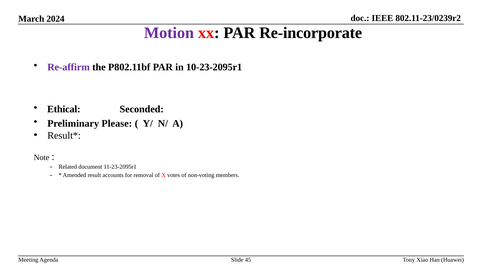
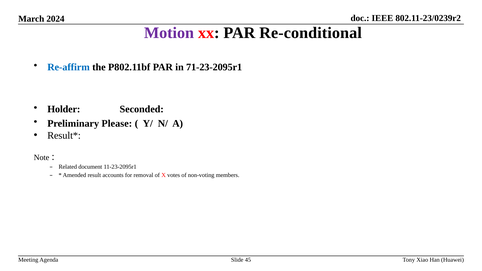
Re-incorporate: Re-incorporate -> Re-conditional
Re-affirm colour: purple -> blue
10-23-2095r1: 10-23-2095r1 -> 71-23-2095r1
Ethical: Ethical -> Holder
